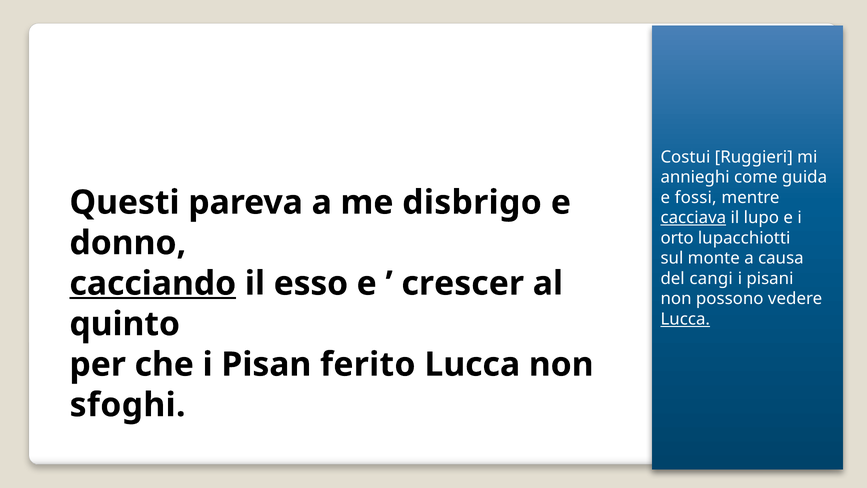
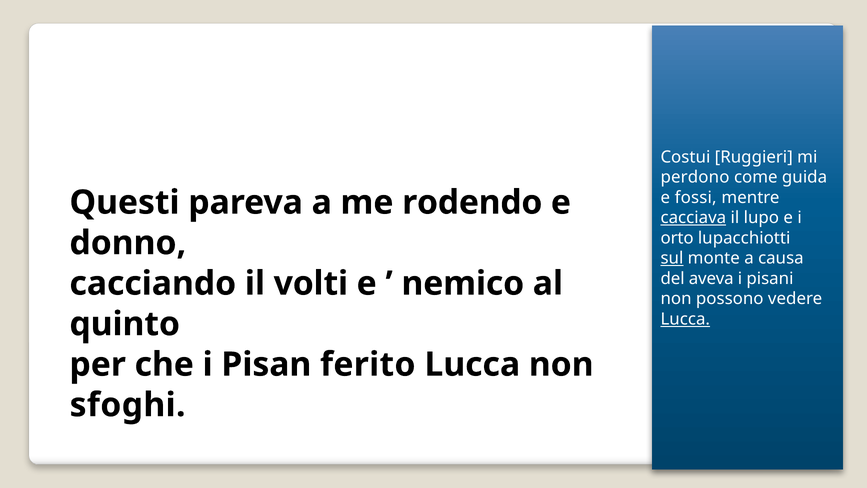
annieghi: annieghi -> perdono
disbrigo: disbrigo -> rodendo
sul underline: none -> present
cangi: cangi -> aveva
cacciando underline: present -> none
esso: esso -> volti
crescer: crescer -> nemico
